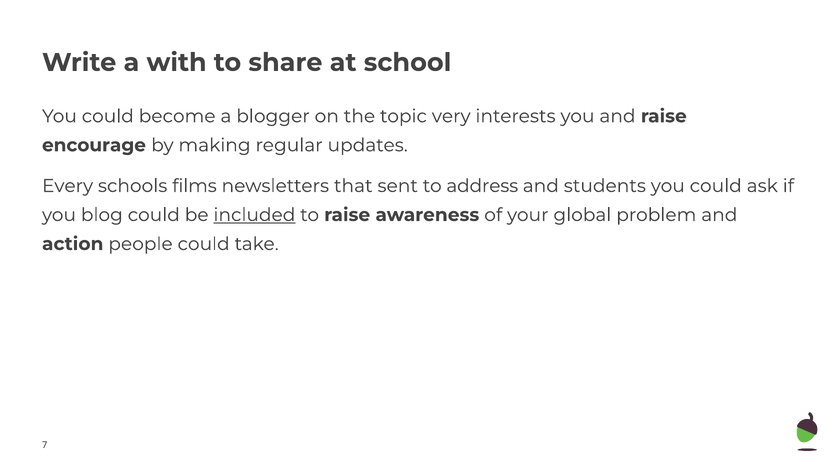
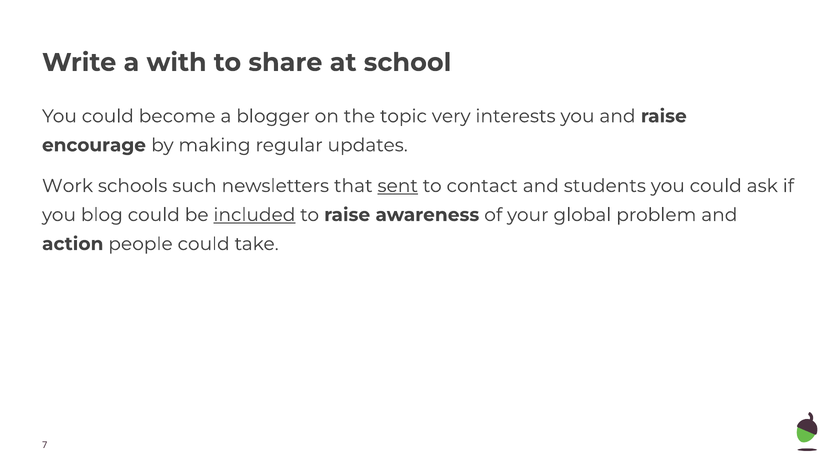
Every: Every -> Work
films: films -> such
sent underline: none -> present
address: address -> contact
